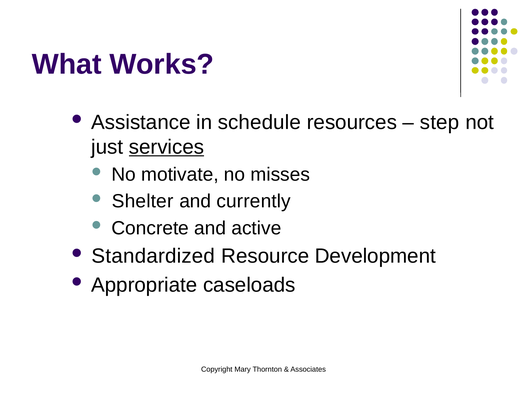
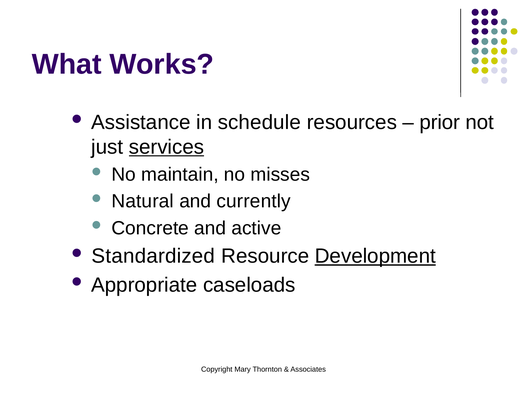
step: step -> prior
motivate: motivate -> maintain
Shelter: Shelter -> Natural
Development underline: none -> present
